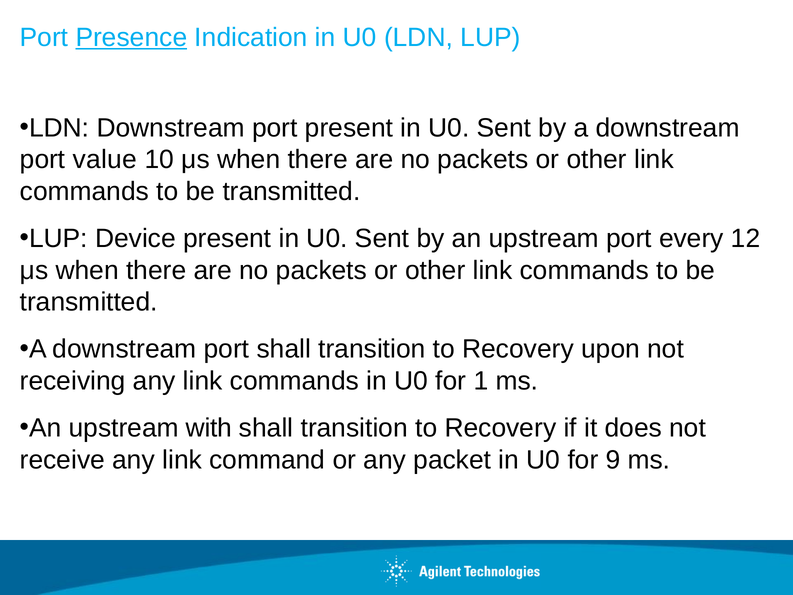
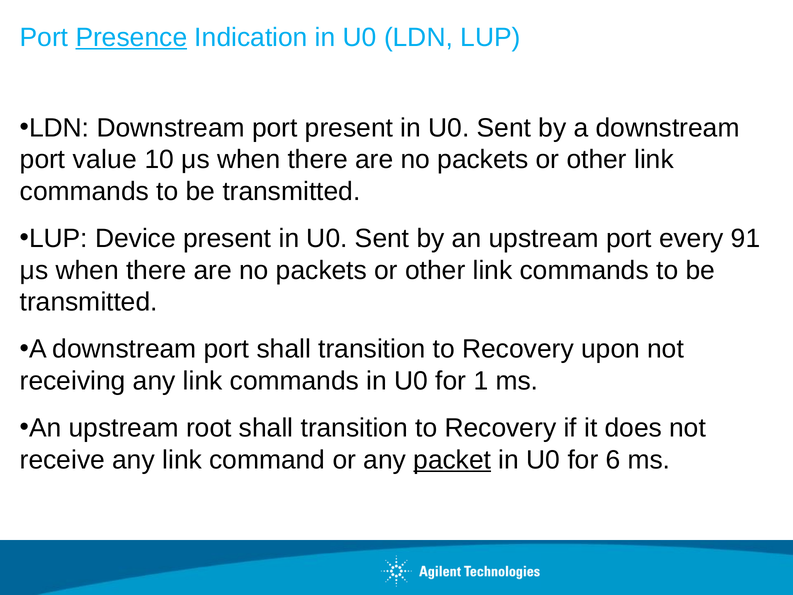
12: 12 -> 91
with: with -> root
packet underline: none -> present
9: 9 -> 6
